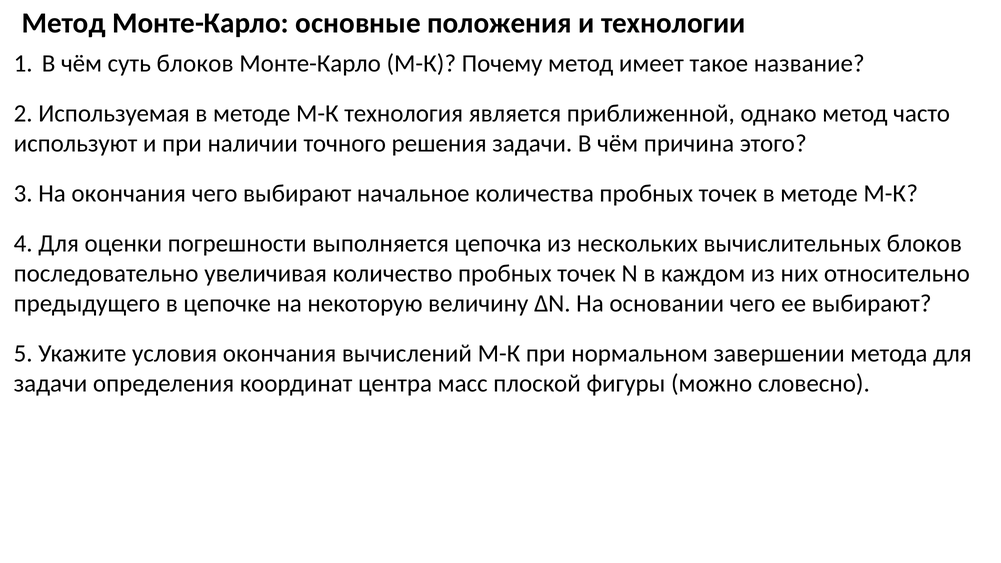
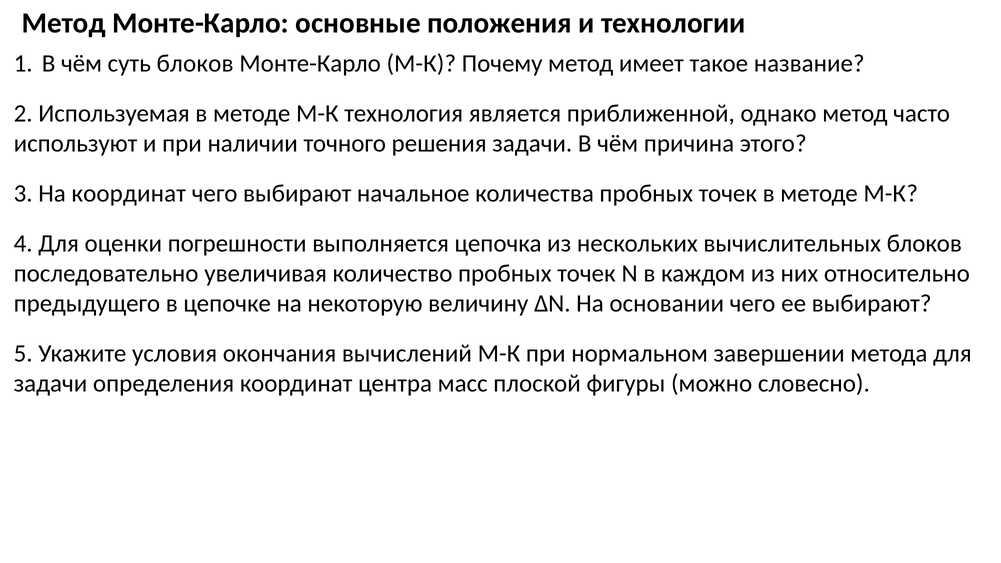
На окончания: окончания -> координат
